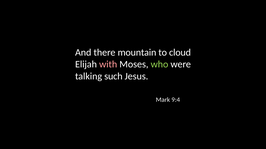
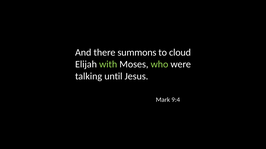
mountain: mountain -> summons
with colour: pink -> light green
such: such -> until
